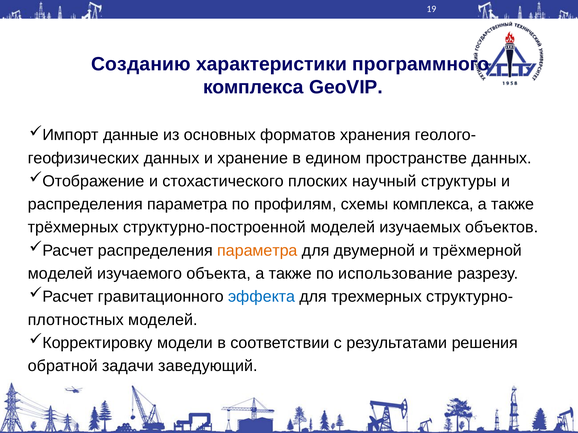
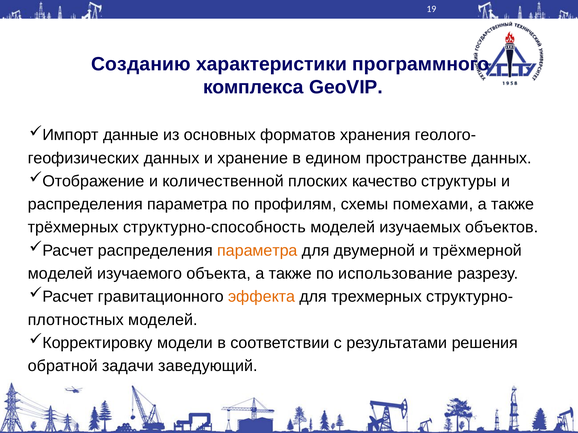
стохастического: стохастического -> количественной
научный: научный -> качество
схемы комплекса: комплекса -> помехами
структурно-построенной: структурно-построенной -> структурно-способность
эффекта colour: blue -> orange
